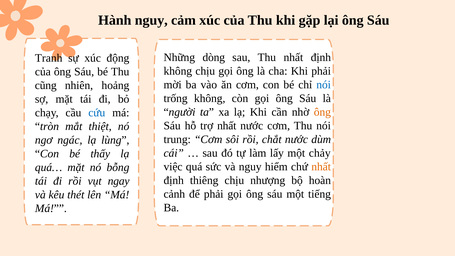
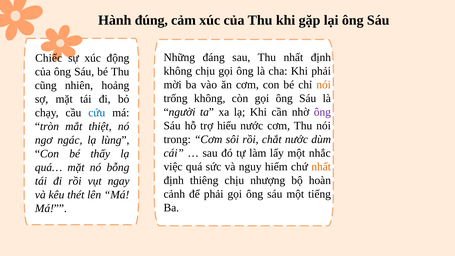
Hành nguy: nguy -> đúng
dòng: dòng -> đáng
Tranh: Tranh -> Chiếc
nói at (324, 85) colour: blue -> orange
ông at (322, 112) colour: orange -> purple
trợ nhất: nhất -> hiểu
trung: trung -> trong
chảy: chảy -> nhắc
